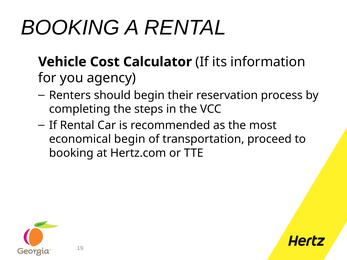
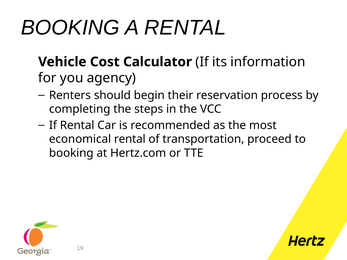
economical begin: begin -> rental
